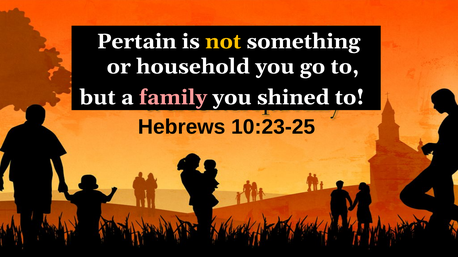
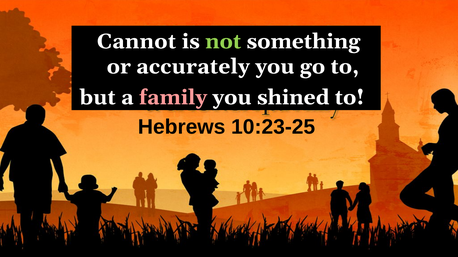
Pertain: Pertain -> Cannot
not colour: yellow -> light green
household: household -> accurately
